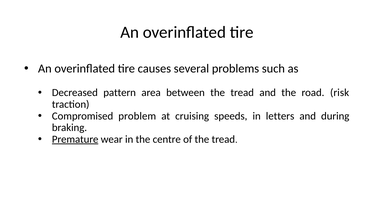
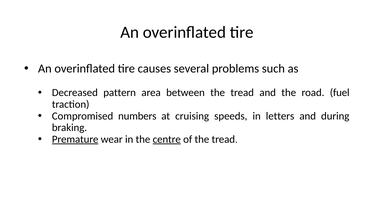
risk: risk -> fuel
problem: problem -> numbers
centre underline: none -> present
